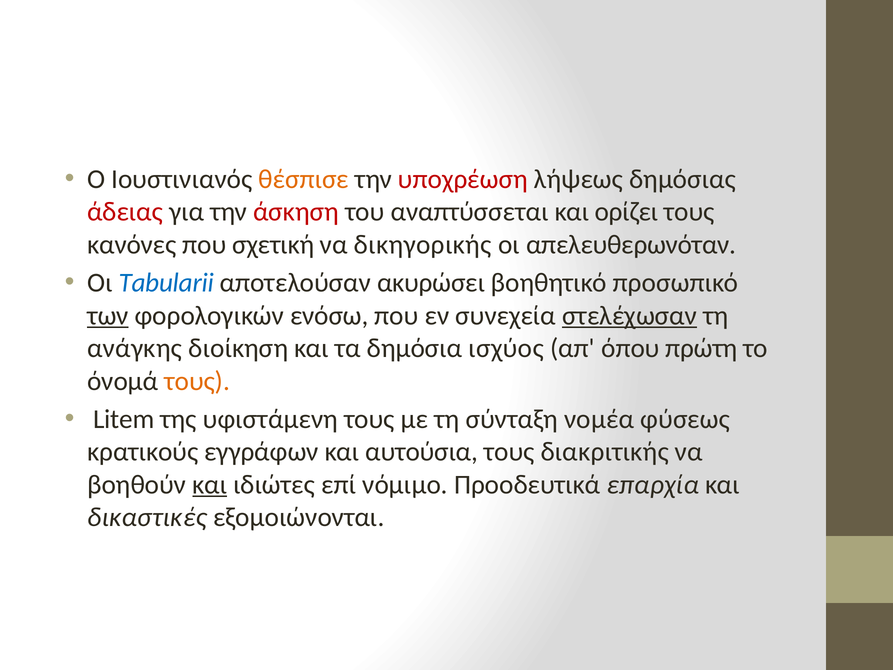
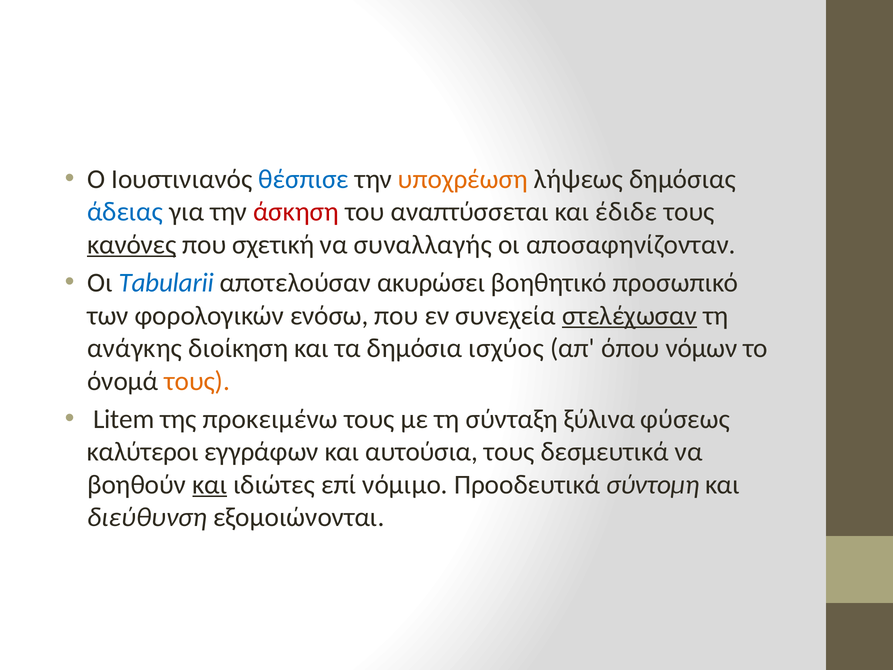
θέσπισε colour: orange -> blue
υποχρέωση colour: red -> orange
άδειας colour: red -> blue
ορίζει: ορίζει -> έδιδε
κανόνες underline: none -> present
δικηγορικής: δικηγορικής -> συναλλαγής
απελευθερωνόταν: απελευθερωνόταν -> αποσαφηνίζονταν
των underline: present -> none
πρώτη: πρώτη -> νόμων
υφιστάμενη: υφιστάμενη -> προκειμένω
νομέα: νομέα -> ξύλινα
κρατικούς: κρατικούς -> καλύτεροι
διακριτικής: διακριτικής -> δεσμευτικά
επαρχία: επαρχία -> σύντομη
δικαστικές: δικαστικές -> διεύθυνση
